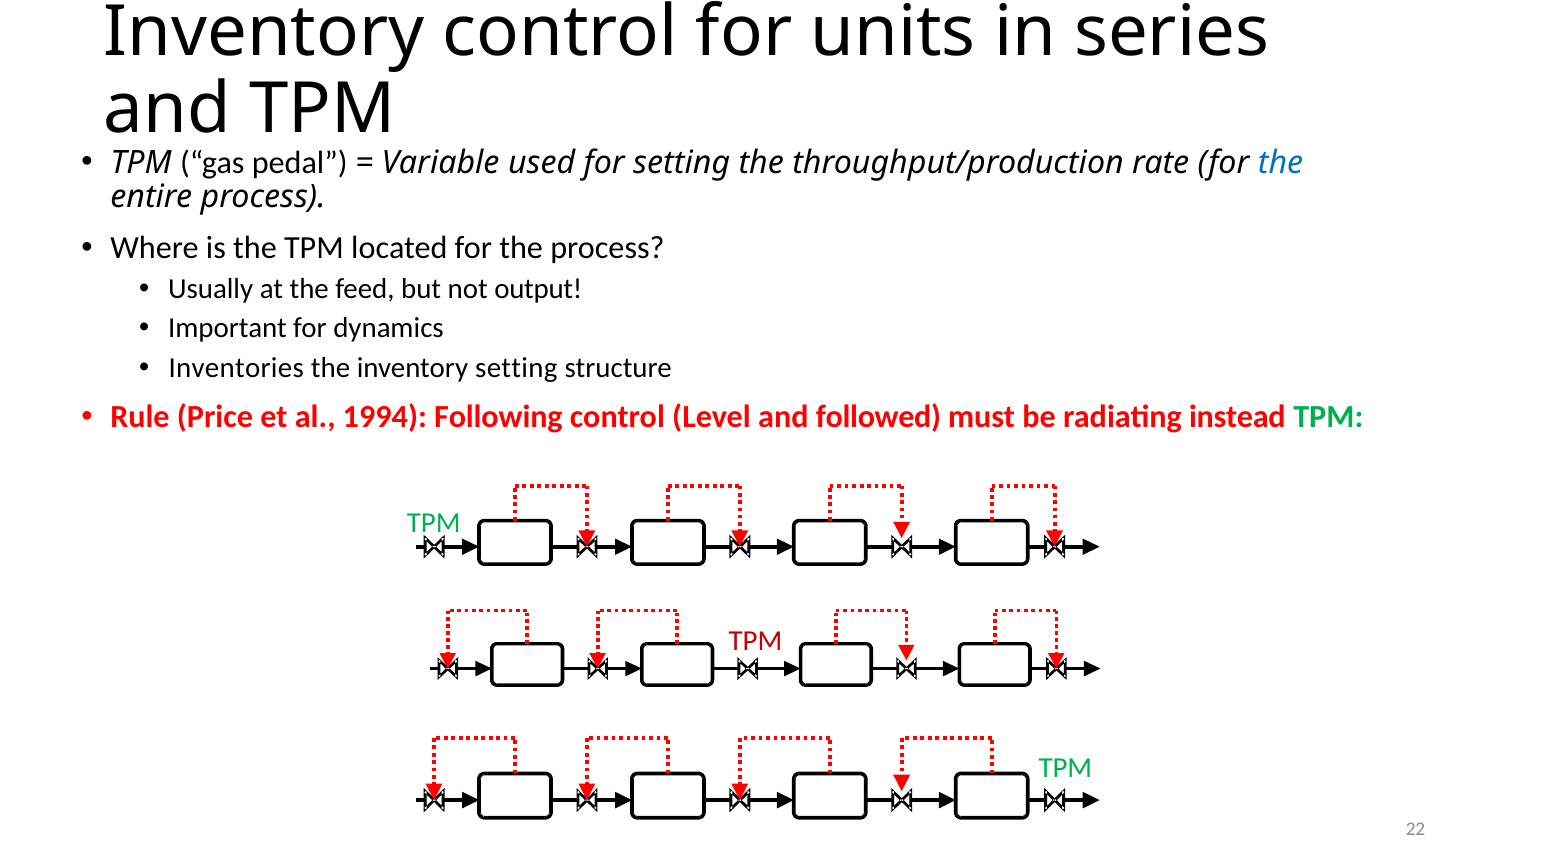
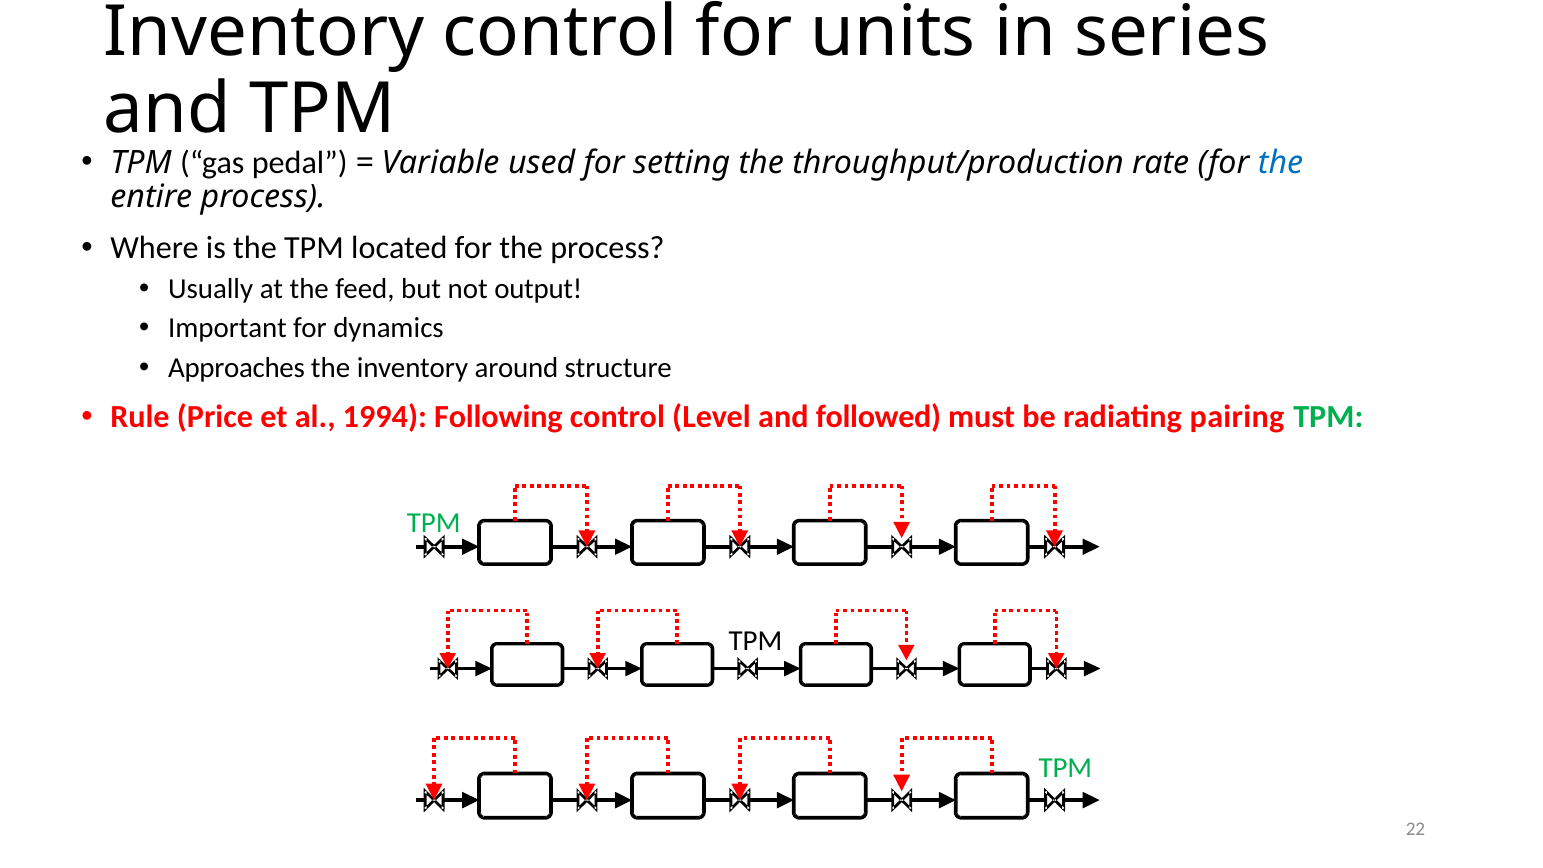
Inventories: Inventories -> Approaches
inventory setting: setting -> around
instead: instead -> pairing
TPM at (755, 641) colour: red -> black
